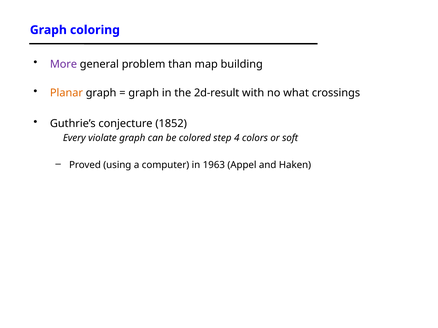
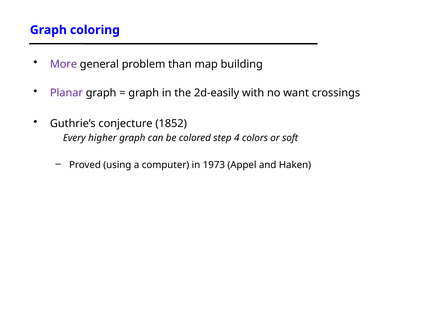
Planar colour: orange -> purple
2d-result: 2d-result -> 2d-easily
what: what -> want
violate: violate -> higher
1963: 1963 -> 1973
